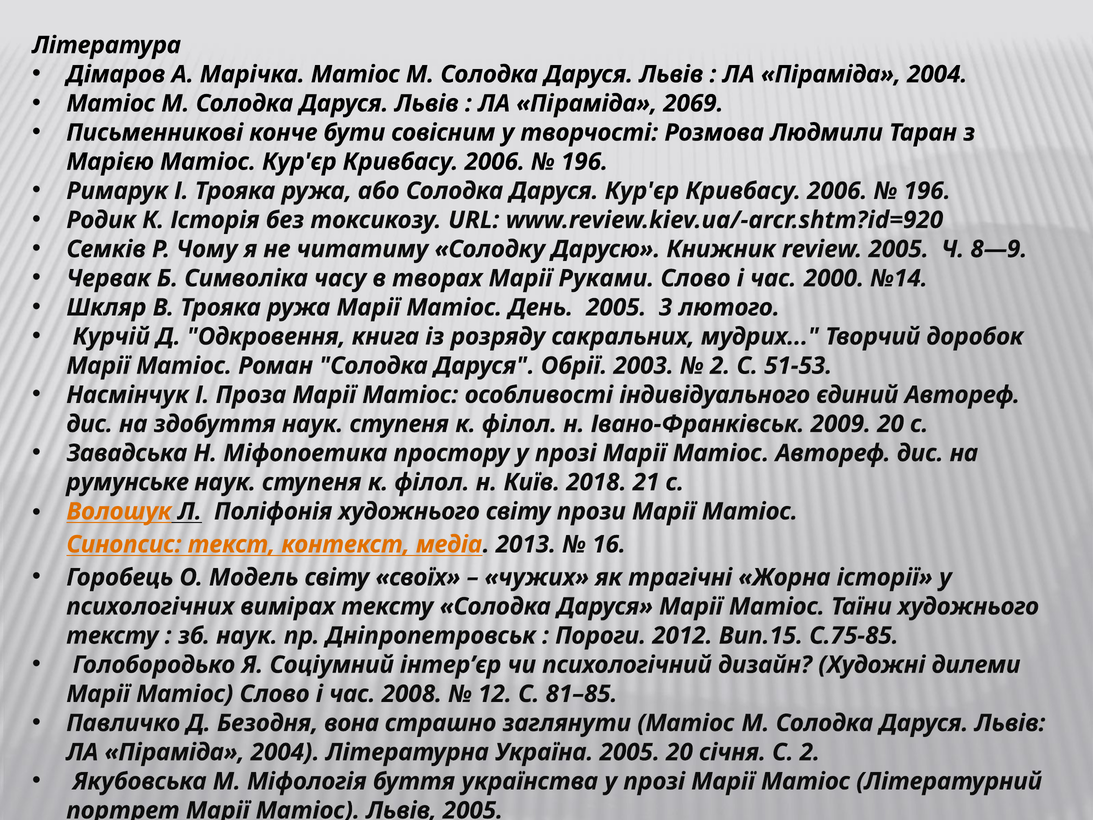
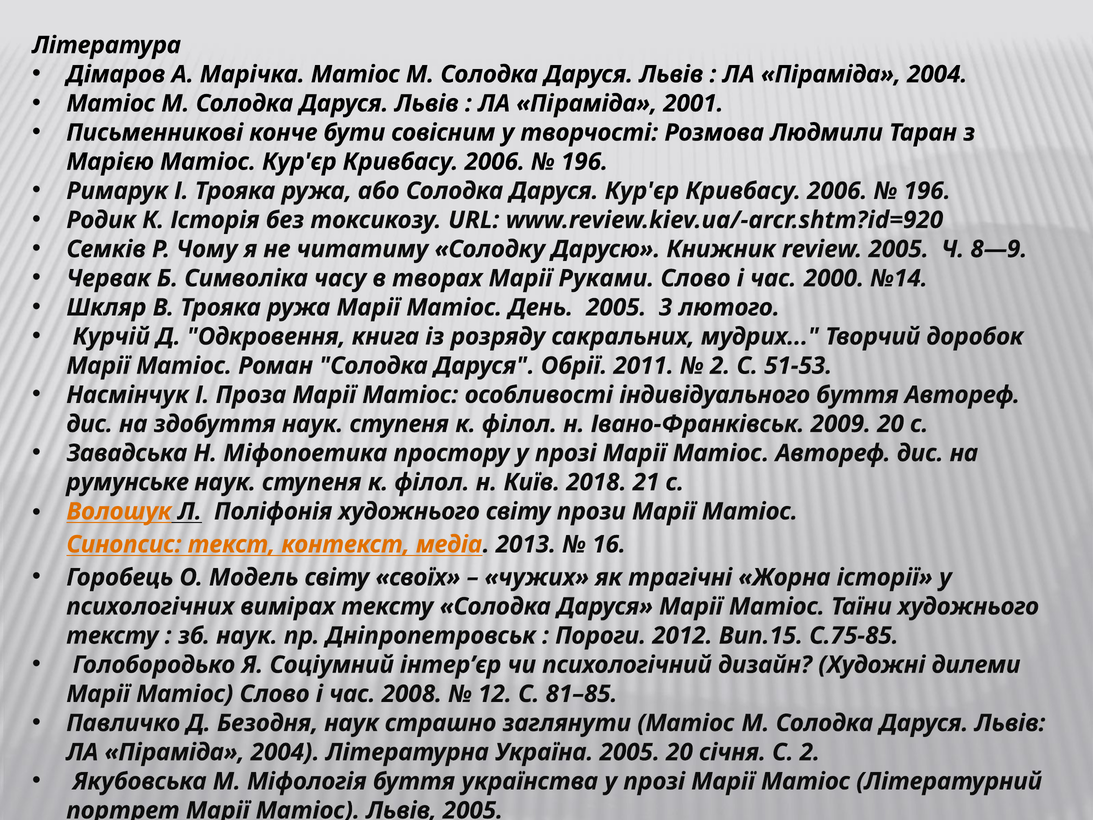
2069: 2069 -> 2001
2003: 2003 -> 2011
індивідуального єдиний: єдиний -> буття
Безодня вона: вона -> наук
